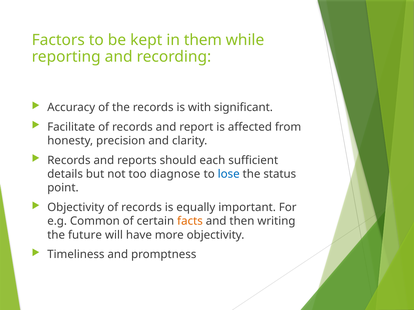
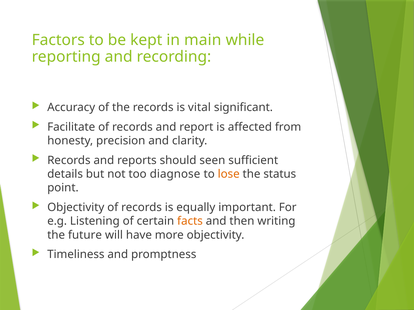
them: them -> main
with: with -> vital
each: each -> seen
lose colour: blue -> orange
Common: Common -> Listening
